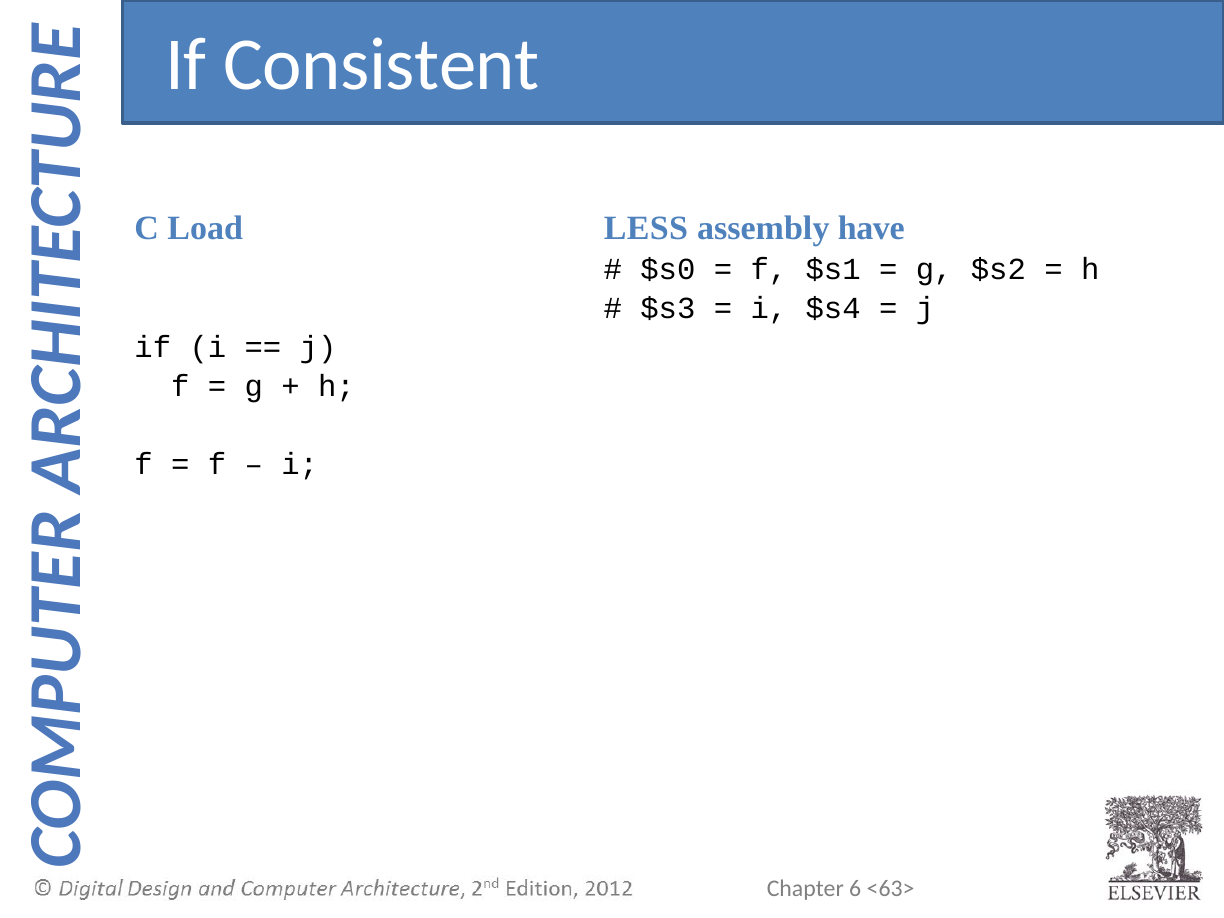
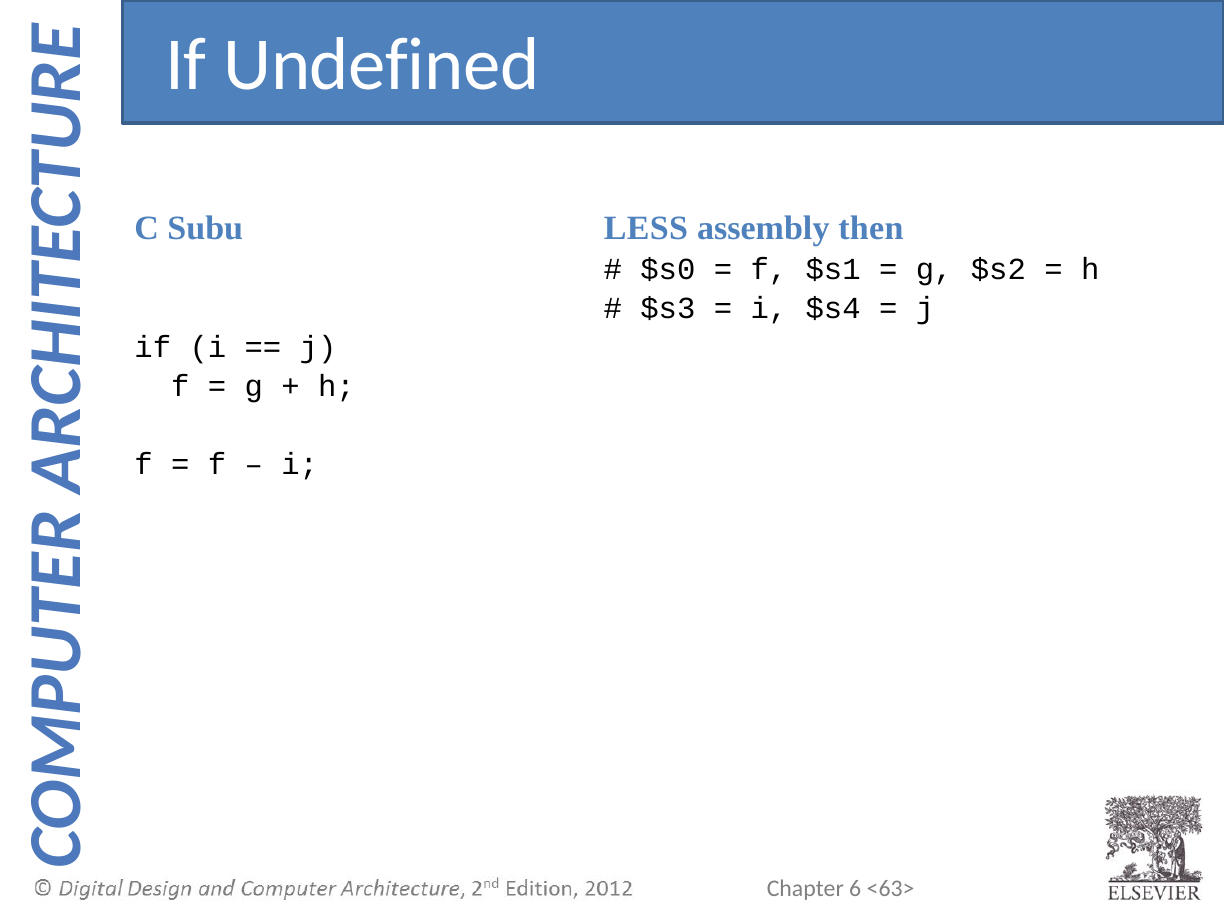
Consistent: Consistent -> Undefined
Load: Load -> Subu
have: have -> then
